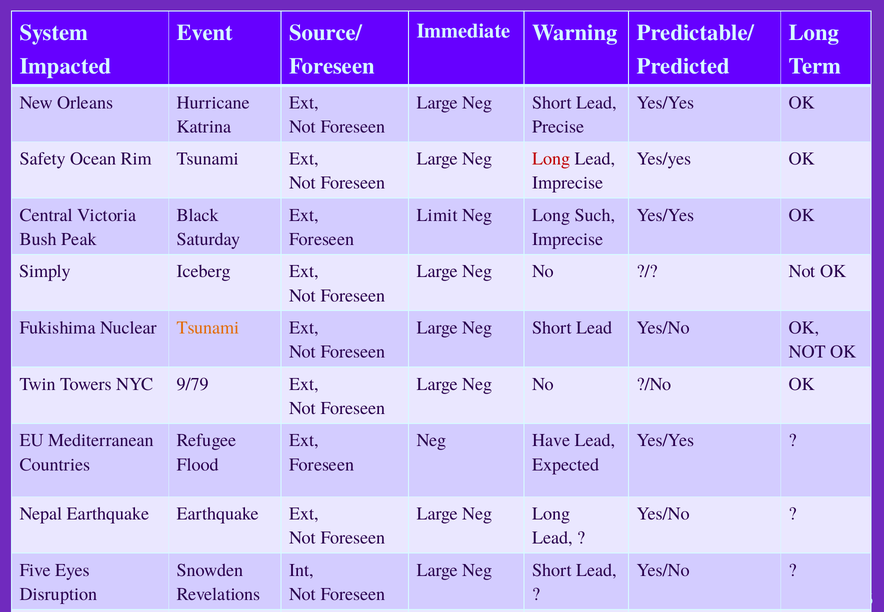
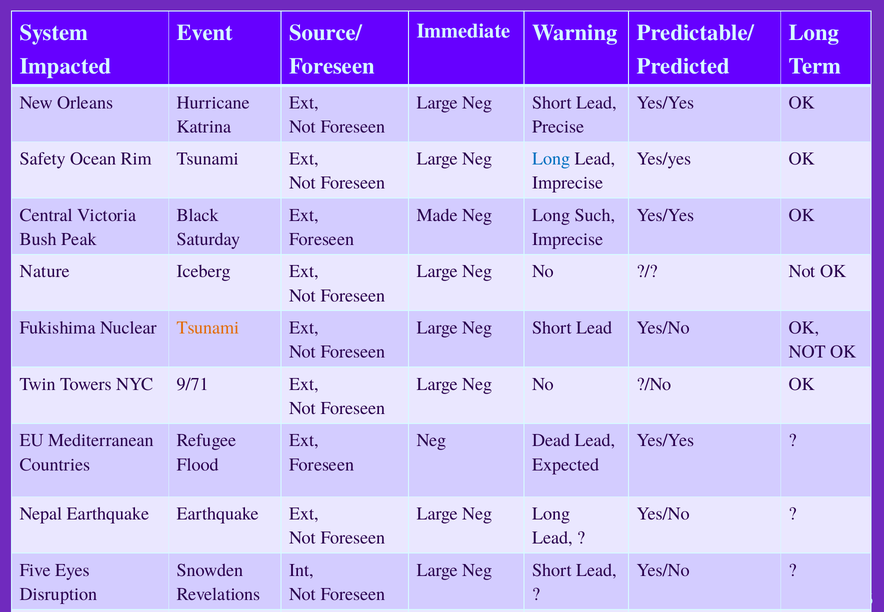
Long at (551, 159) colour: red -> blue
Limit: Limit -> Made
Simply: Simply -> Nature
9/79: 9/79 -> 9/71
Have: Have -> Dead
